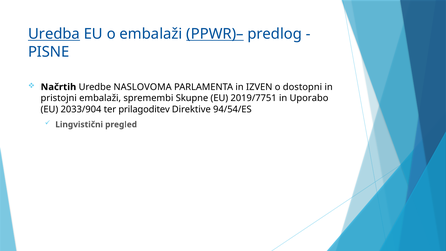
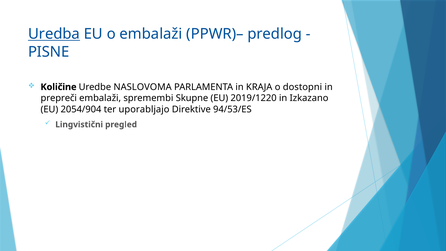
PPWR)– underline: present -> none
Načrtih: Načrtih -> Količine
IZVEN: IZVEN -> KRAJA
pristojni: pristojni -> prepreči
2019/7751: 2019/7751 -> 2019/1220
Uporabo: Uporabo -> Izkazano
2033/904: 2033/904 -> 2054/904
prilagoditev: prilagoditev -> uporabljajo
94/54/ES: 94/54/ES -> 94/53/ES
